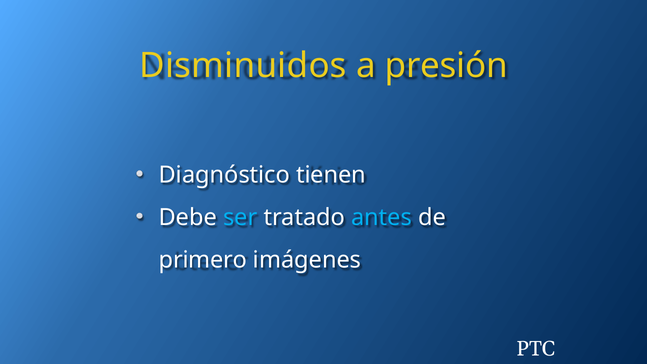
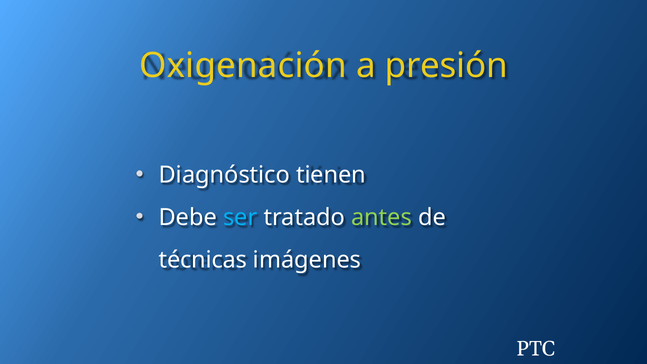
Disminuidos: Disminuidos -> Oxigenación
antes colour: light blue -> light green
primero: primero -> técnicas
